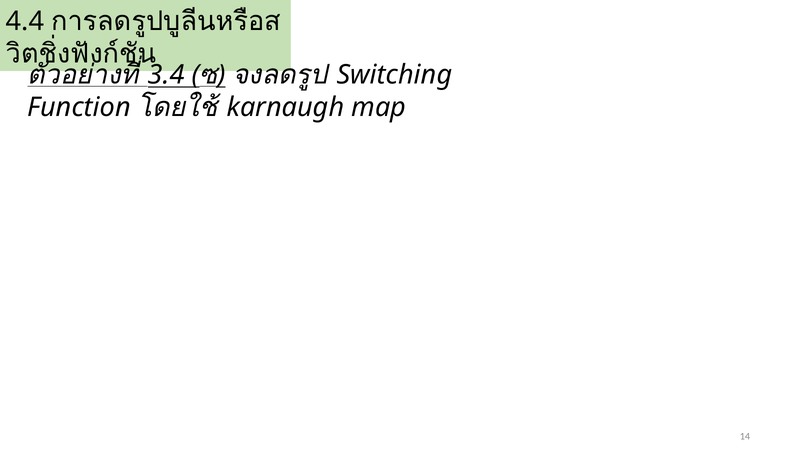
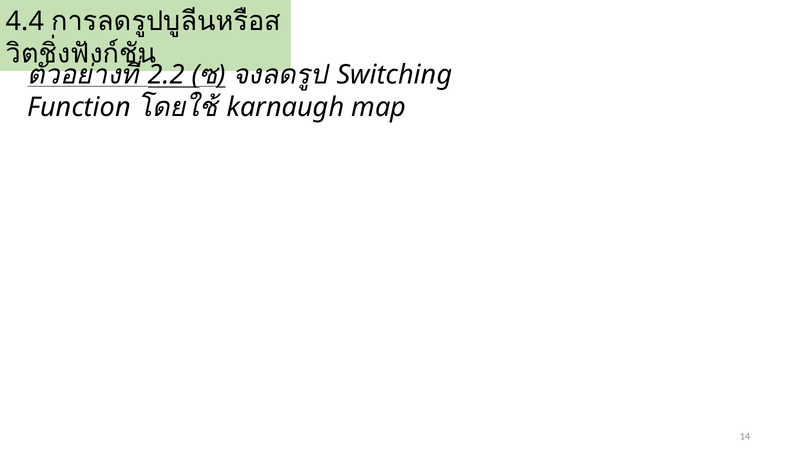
3.4: 3.4 -> 2.2
